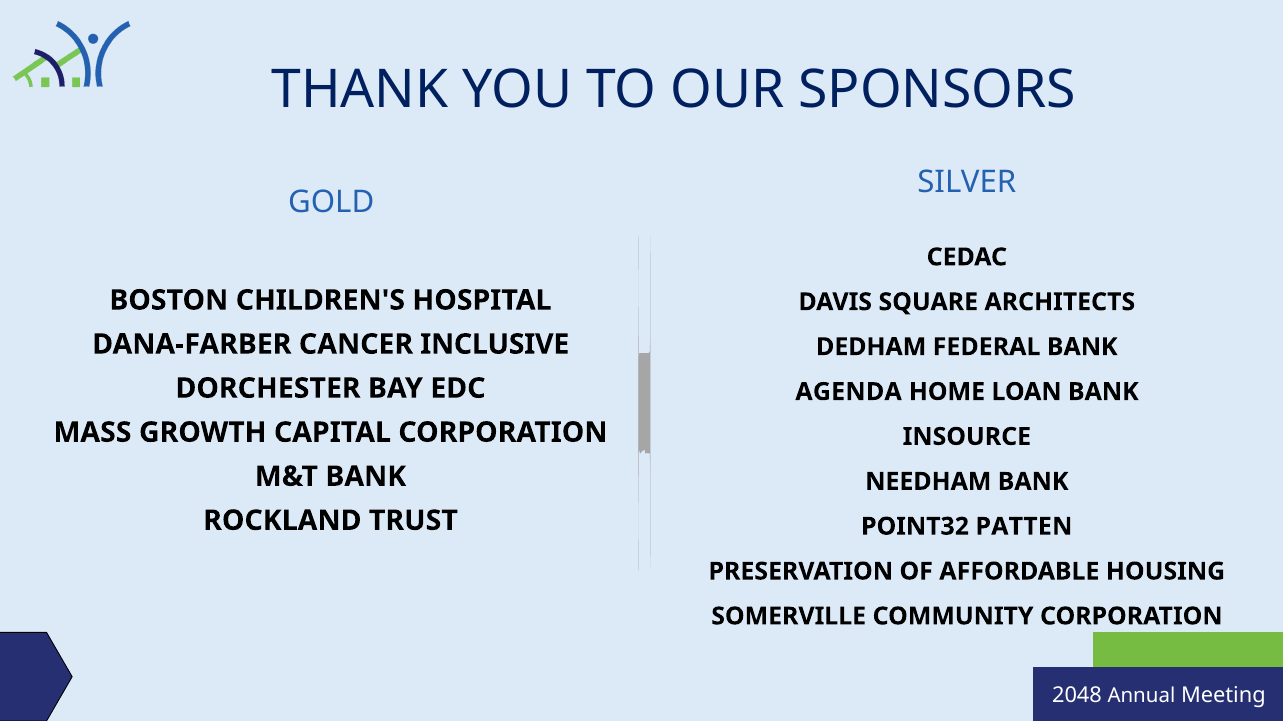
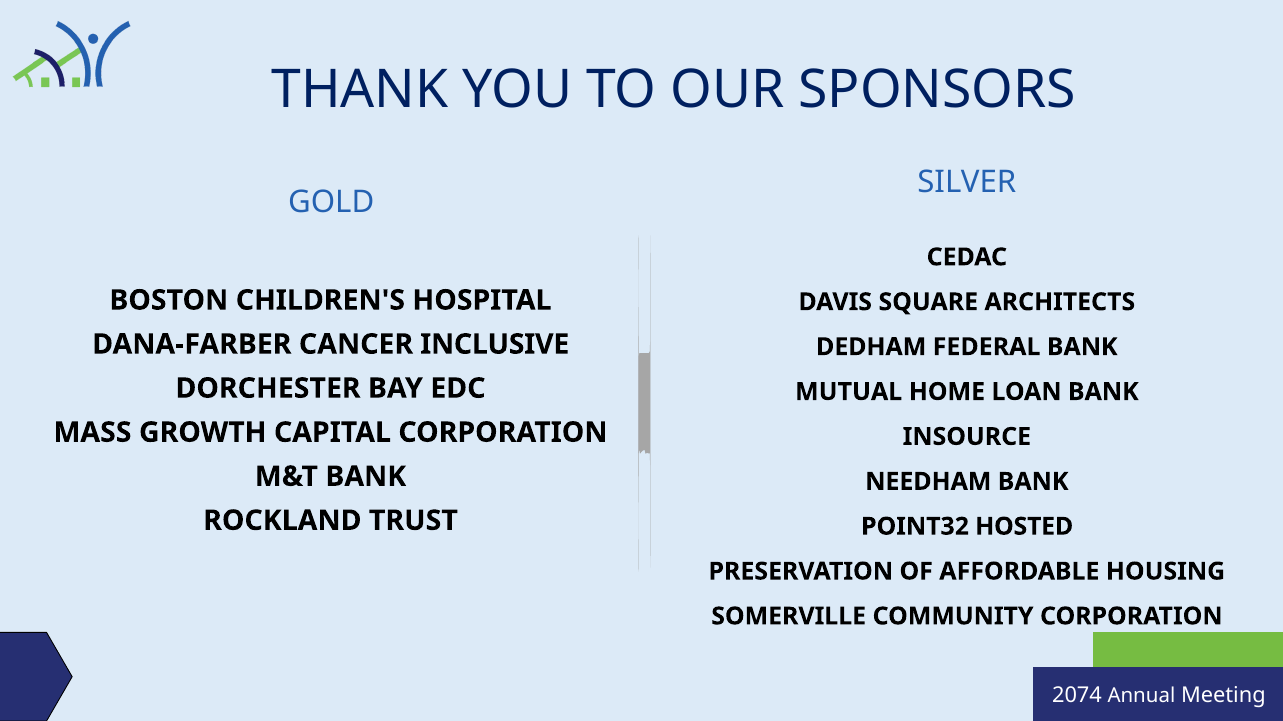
AGENDA: AGENDA -> MUTUAL
PATTEN: PATTEN -> HOSTED
2048: 2048 -> 2074
